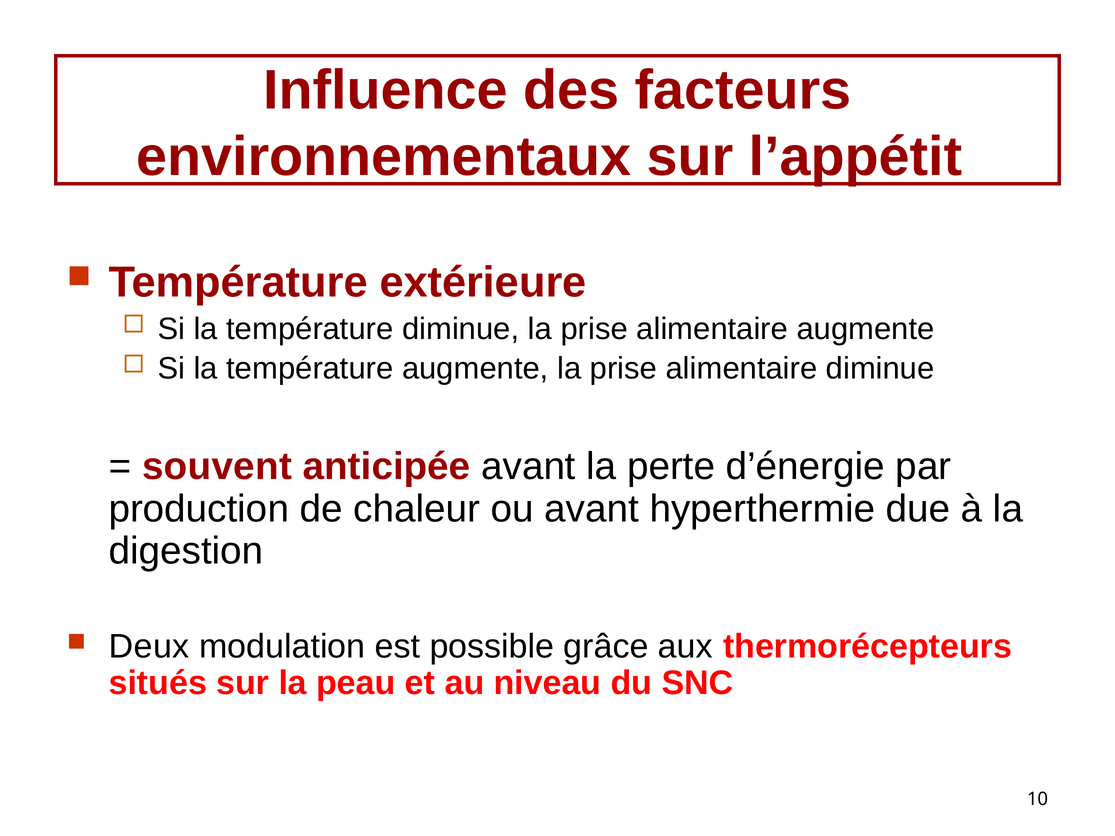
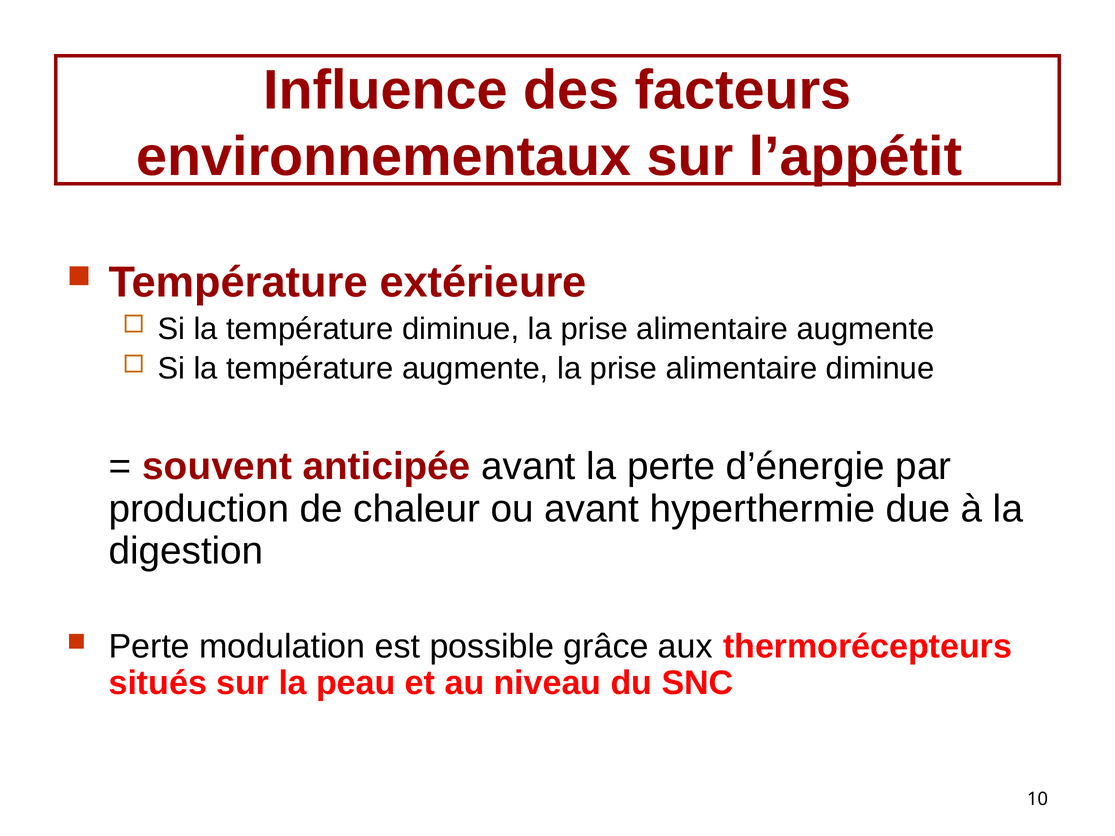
Deux at (149, 647): Deux -> Perte
